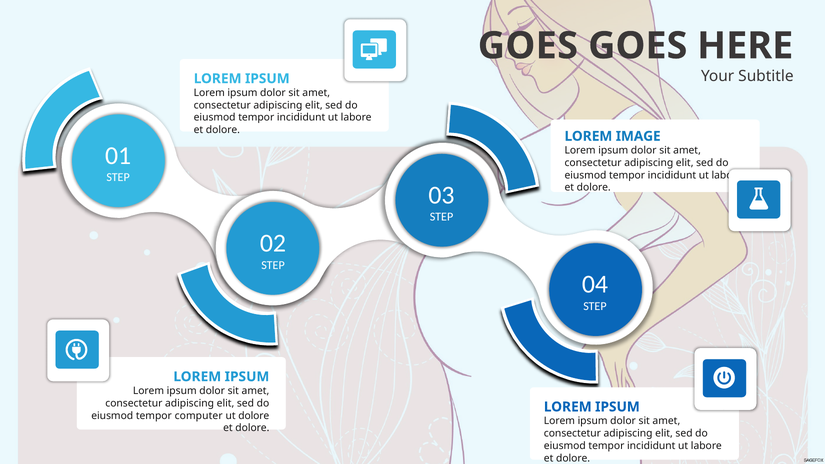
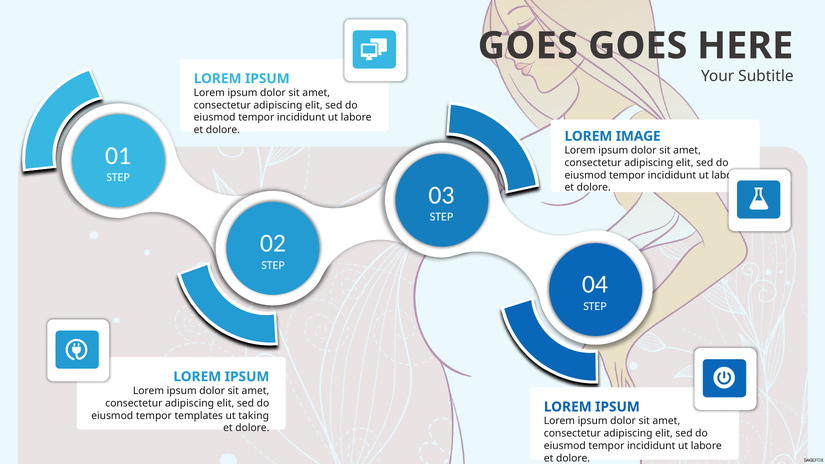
computer: computer -> templates
ut dolore: dolore -> taking
